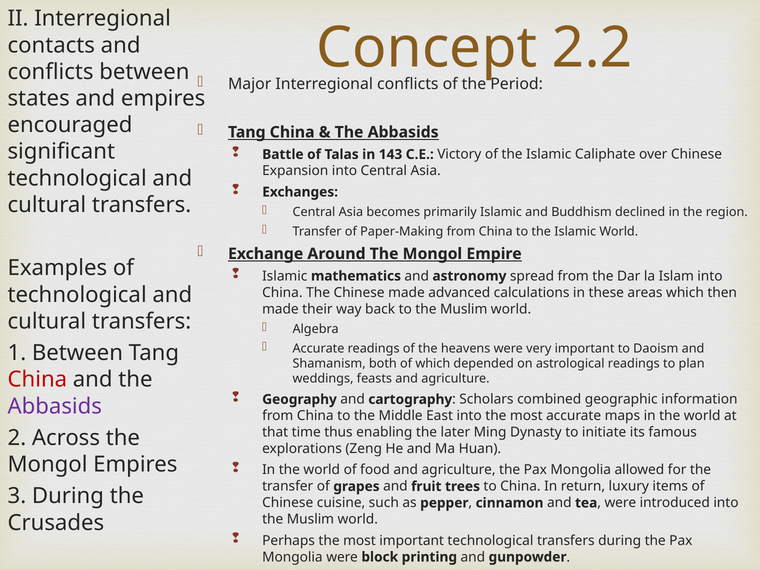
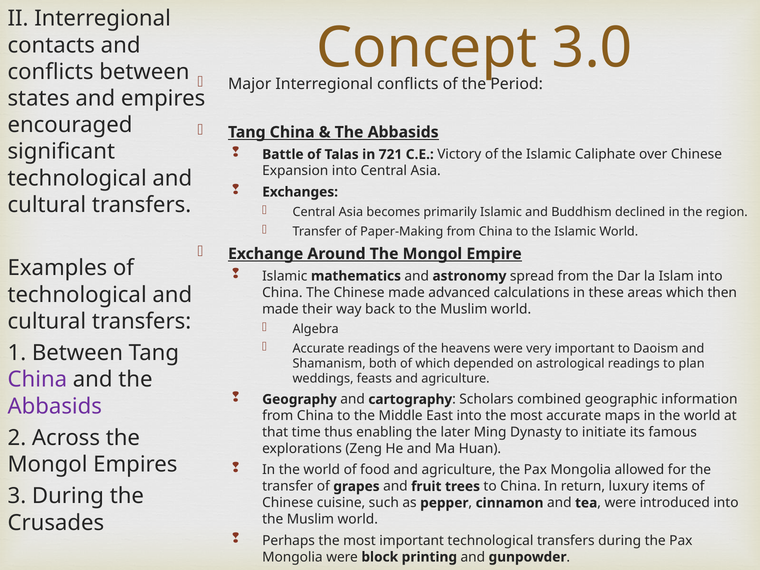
2.2: 2.2 -> 3.0
143: 143 -> 721
China at (37, 380) colour: red -> purple
